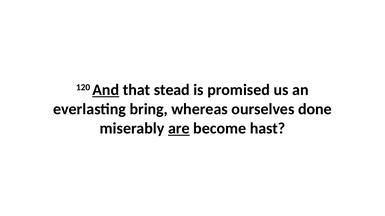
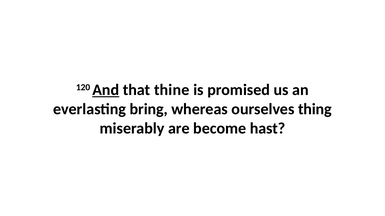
stead: stead -> thine
done: done -> thing
are underline: present -> none
